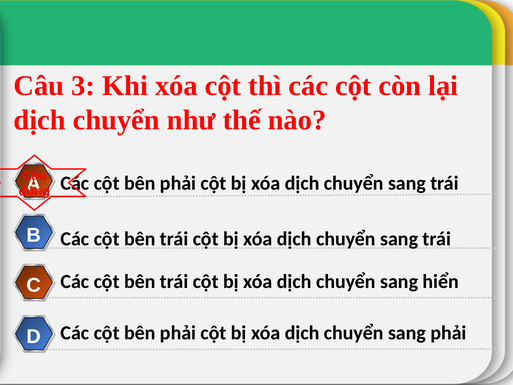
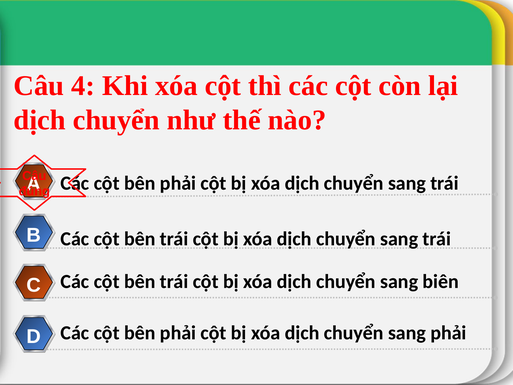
3: 3 -> 4
hiển: hiển -> biên
